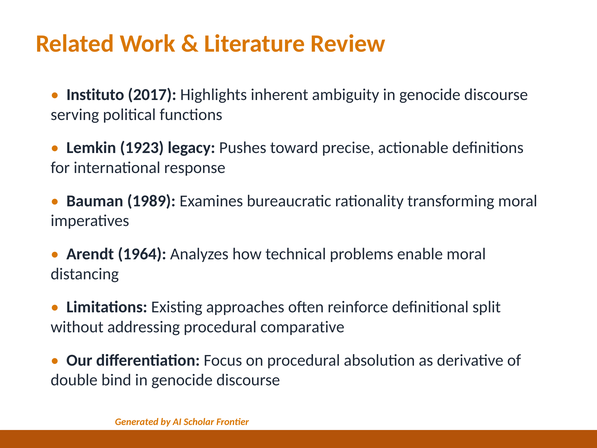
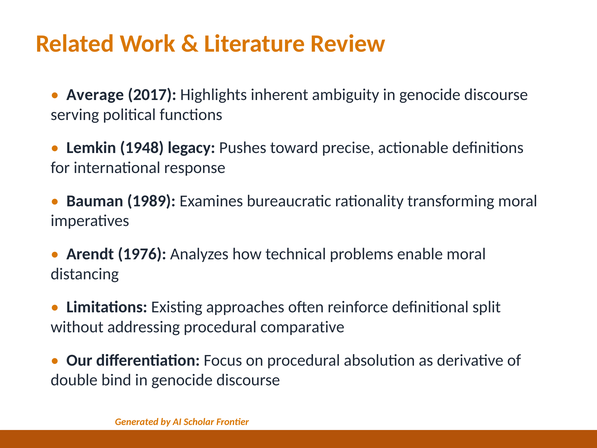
Instituto: Instituto -> Average
1923: 1923 -> 1948
1964: 1964 -> 1976
